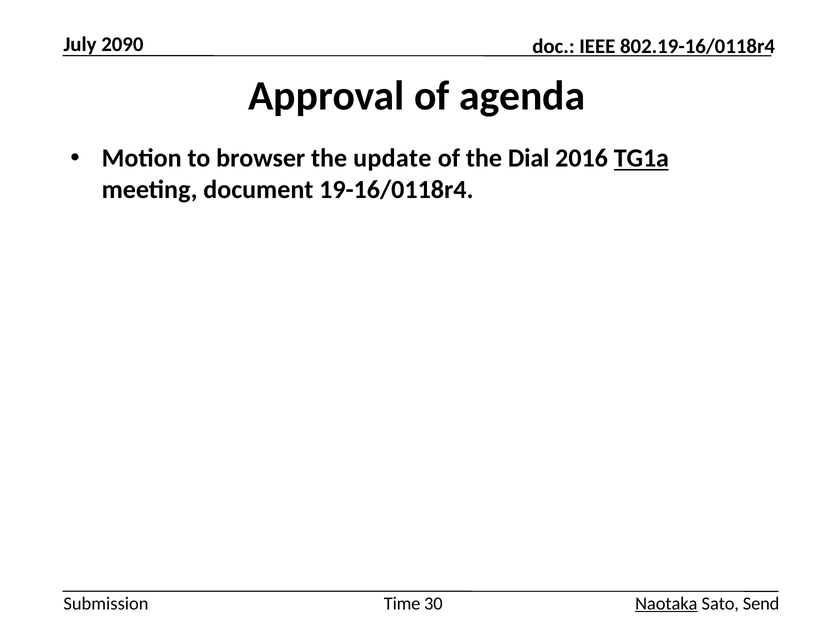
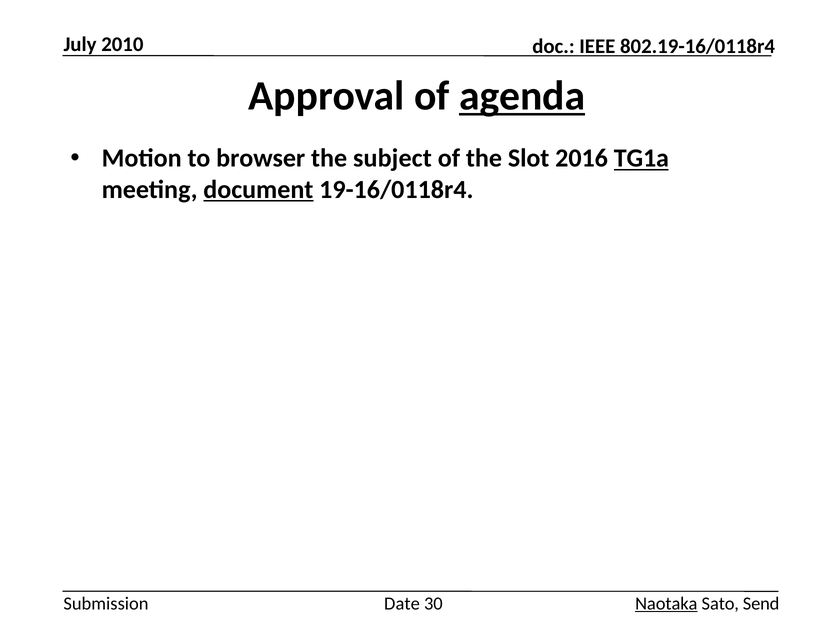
2090: 2090 -> 2010
agenda underline: none -> present
update: update -> subject
Dial: Dial -> Slot
document underline: none -> present
Time: Time -> Date
